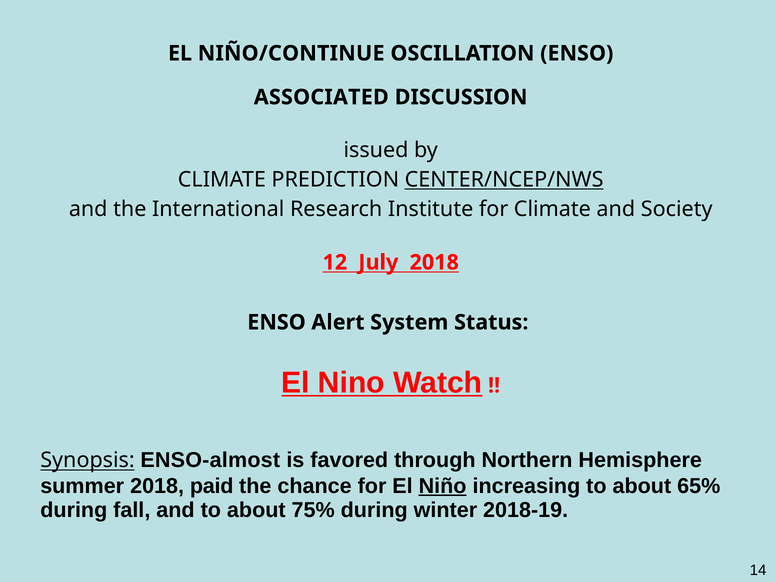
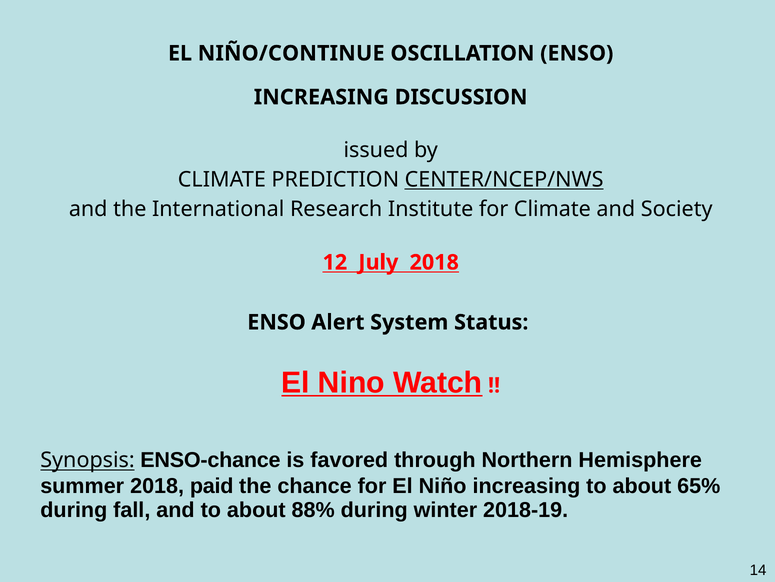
ASSOCIATED at (321, 97): ASSOCIATED -> INCREASING
ENSO-almost: ENSO-almost -> ENSO-chance
Niño underline: present -> none
75%: 75% -> 88%
